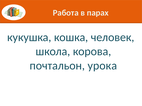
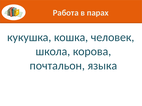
урока: урока -> языка
